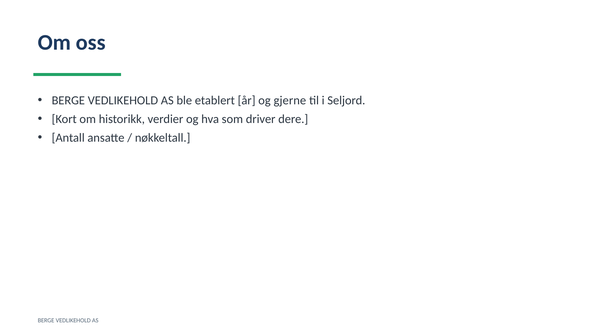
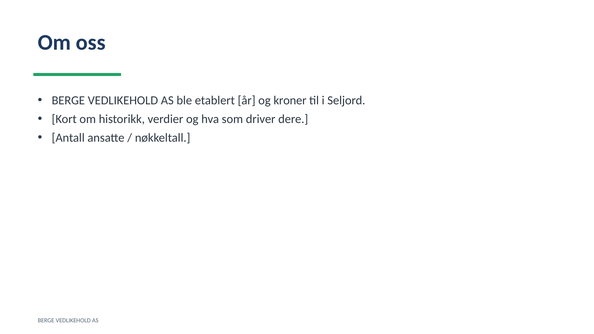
gjerne: gjerne -> kroner
